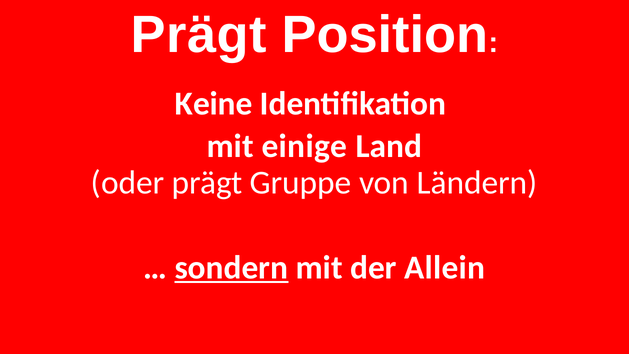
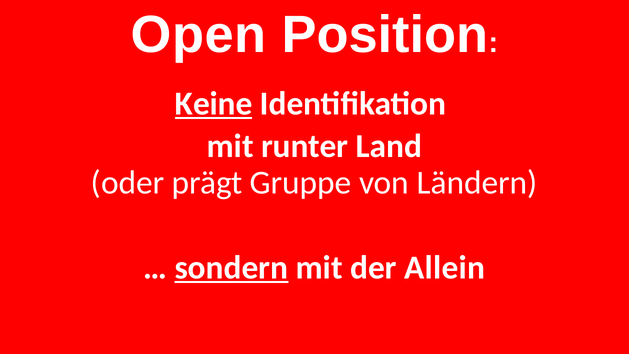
Prägt at (199, 35): Prägt -> Open
Keine underline: none -> present
einige: einige -> runter
